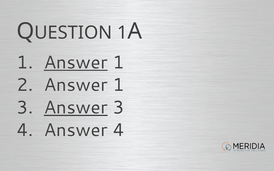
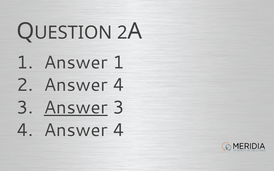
1 at (122, 33): 1 -> 2
Answer at (76, 63) underline: present -> none
2 Answer 1: 1 -> 4
